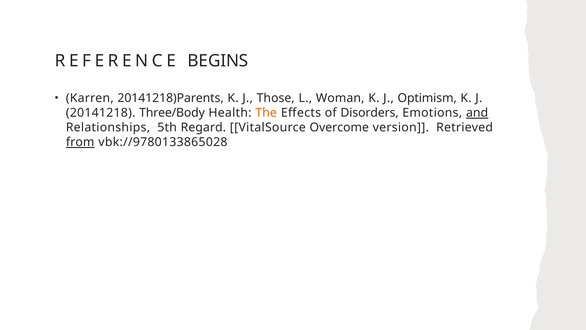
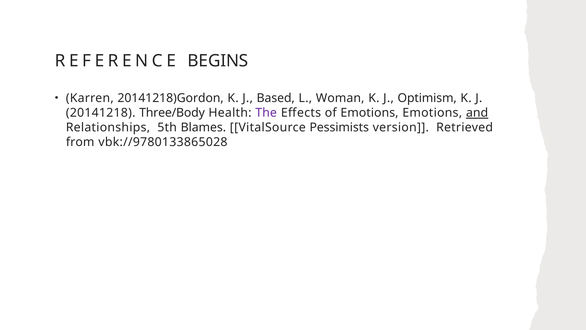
20141218)Parents: 20141218)Parents -> 20141218)Gordon
Those: Those -> Based
The colour: orange -> purple
of Disorders: Disorders -> Emotions
Regard: Regard -> Blames
Overcome: Overcome -> Pessimists
from underline: present -> none
